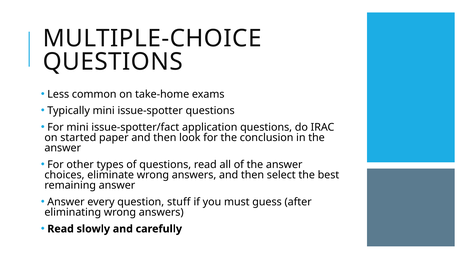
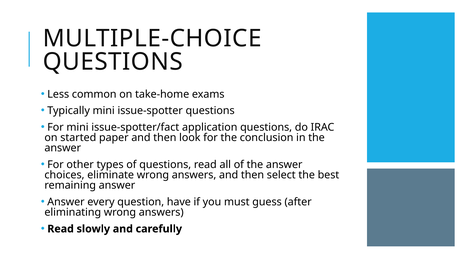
stuff: stuff -> have
